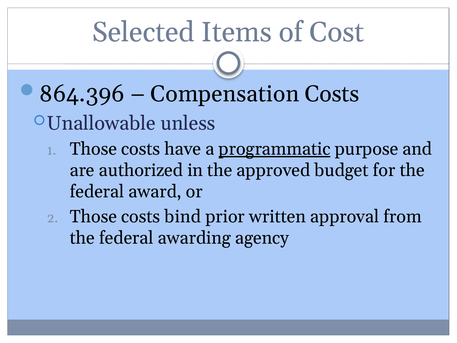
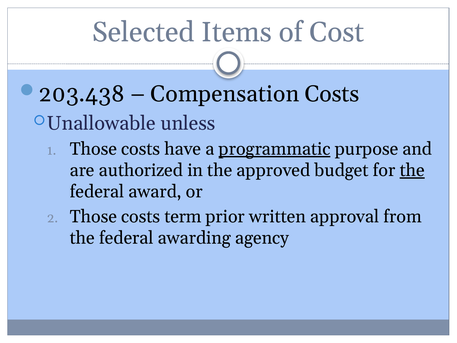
864.396: 864.396 -> 203.438
the at (412, 170) underline: none -> present
bind: bind -> term
